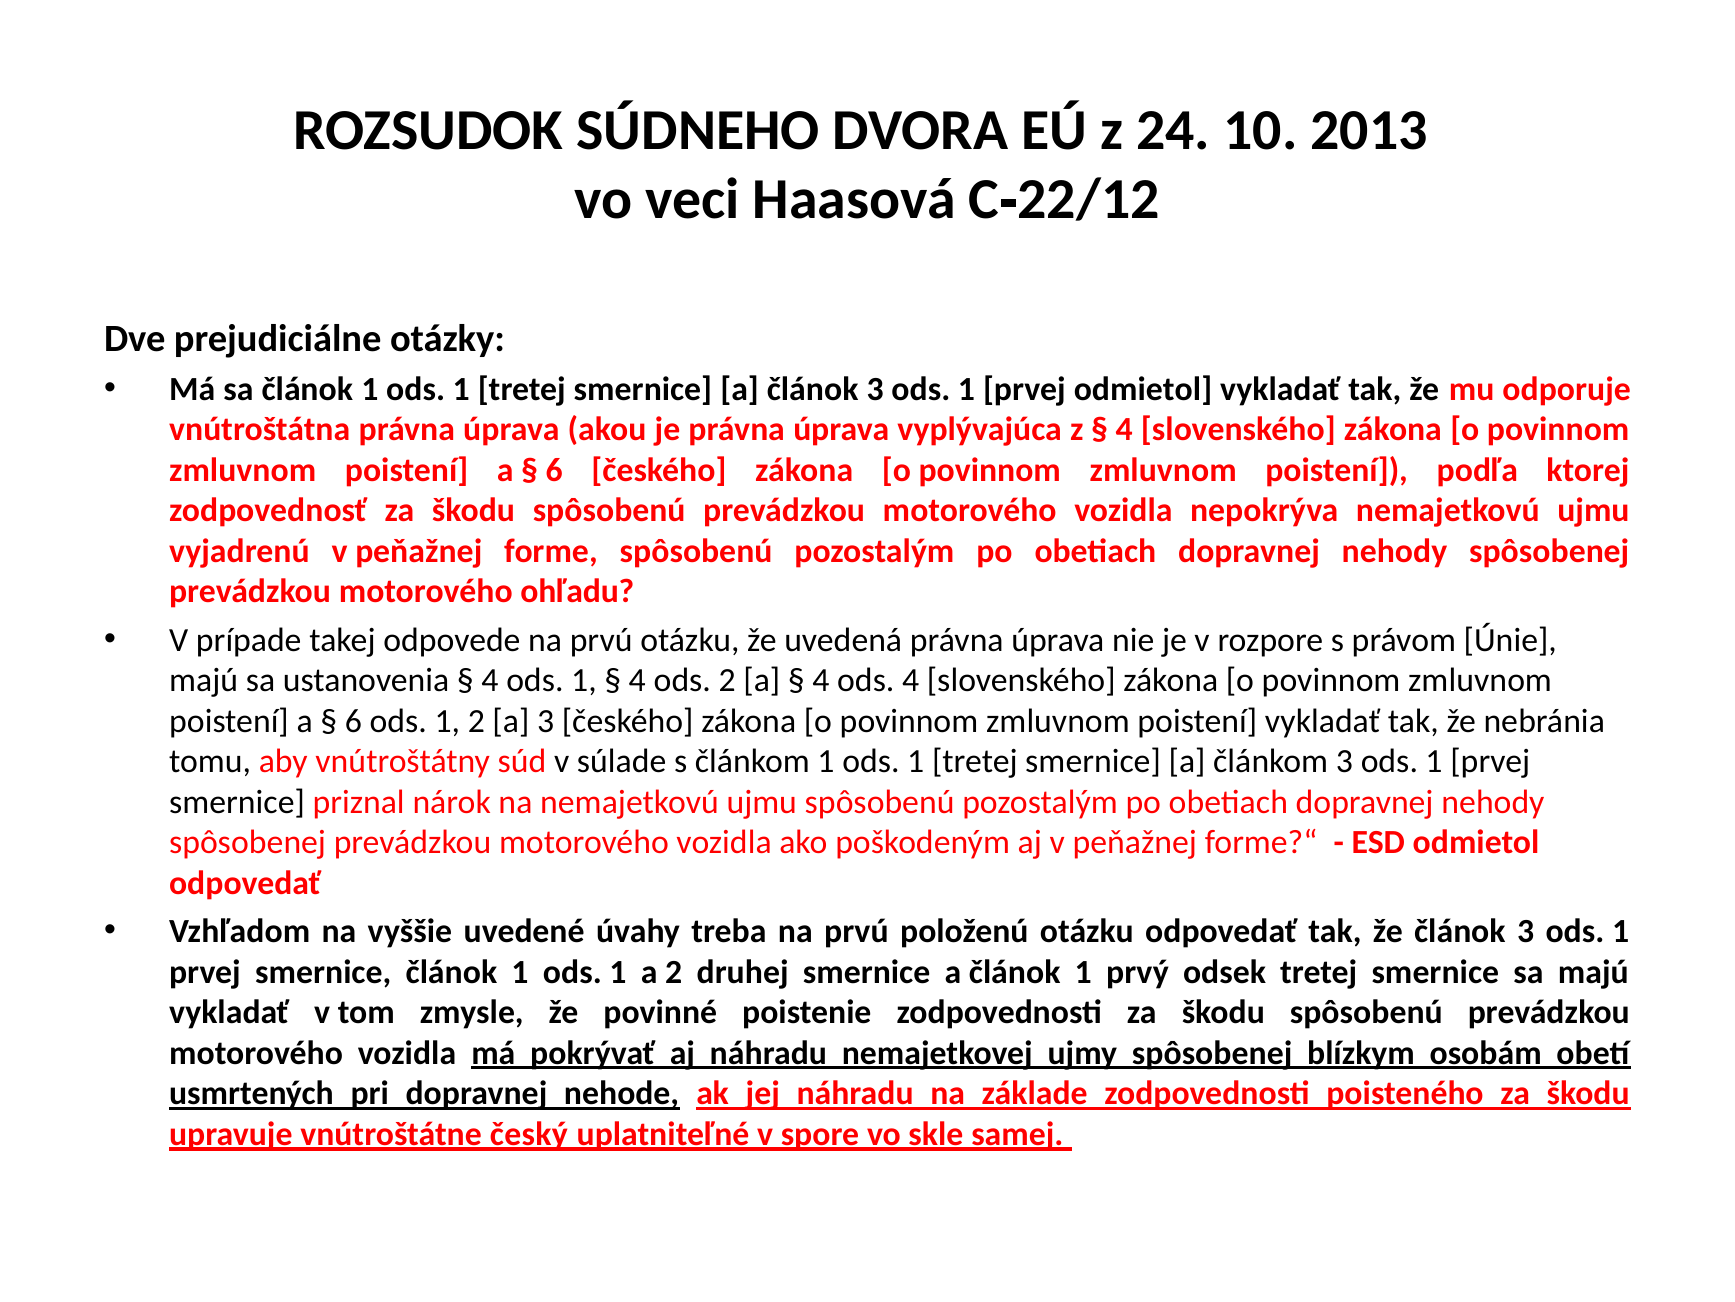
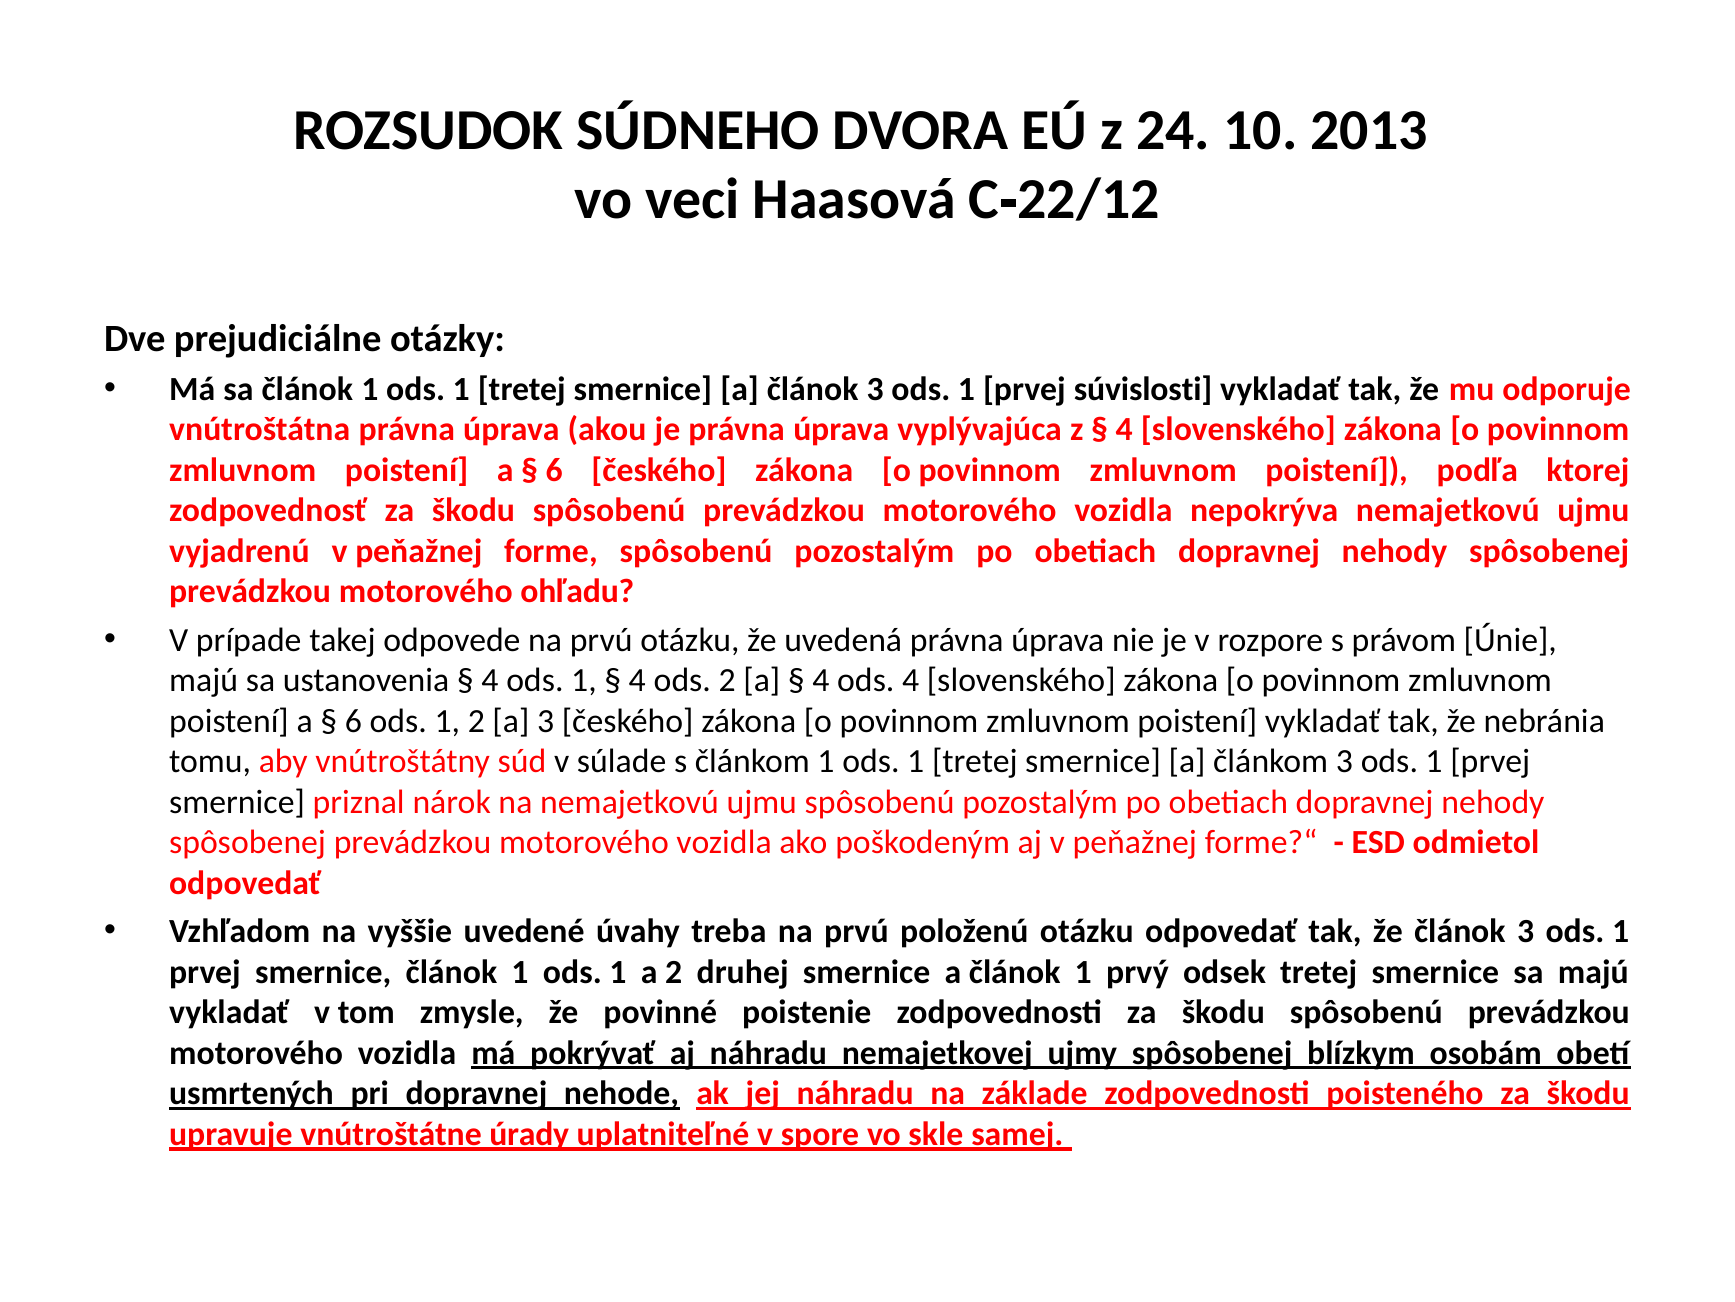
prvej odmietol: odmietol -> súvislosti
český: český -> úrady
